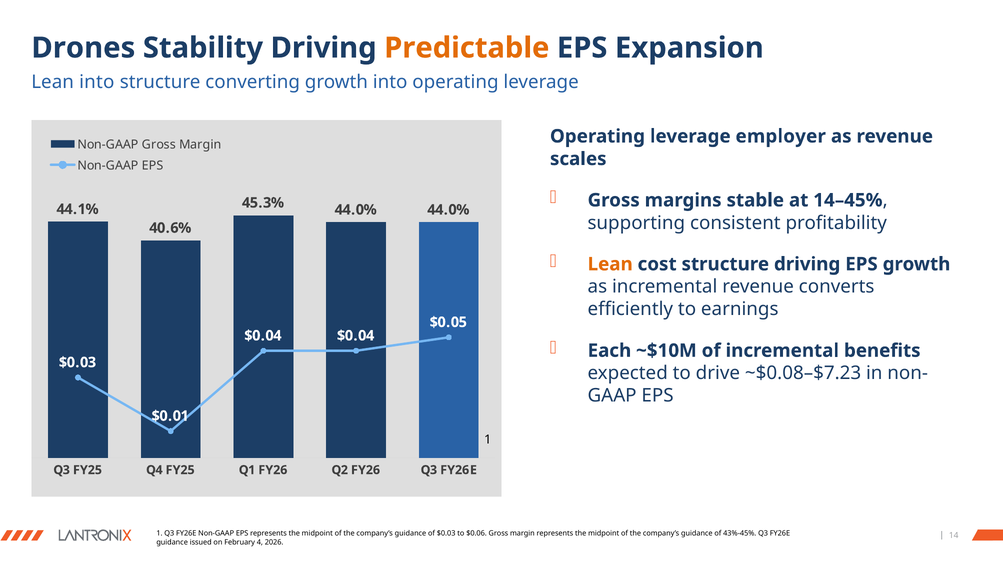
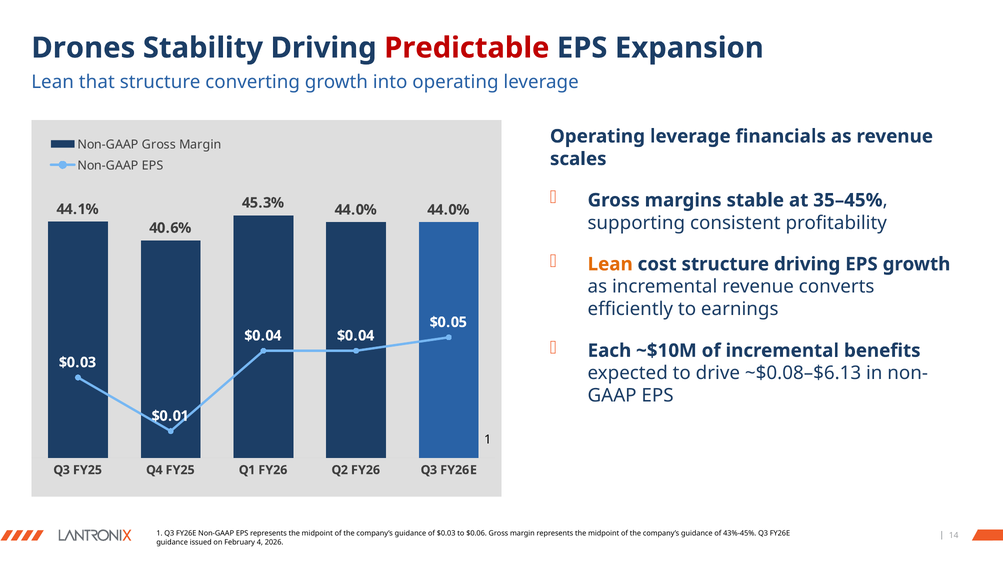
Predictable colour: orange -> red
Lean into: into -> that
employer: employer -> financials
14–45%: 14–45% -> 35–45%
~$0.08–$7.23: ~$0.08–$7.23 -> ~$0.08–$6.13
